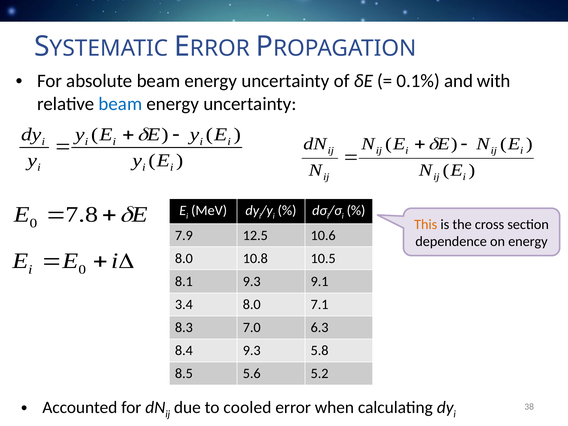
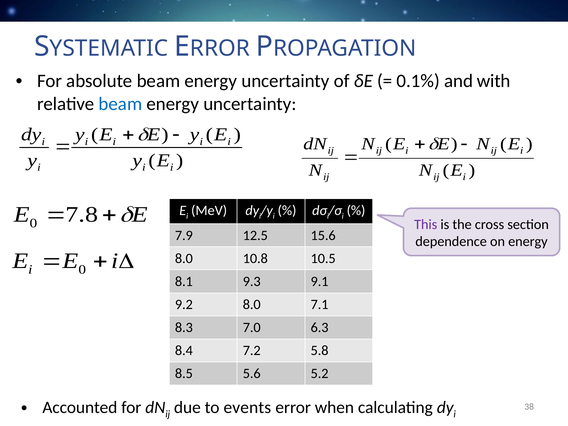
This colour: orange -> purple
10.6: 10.6 -> 15.6
3.4: 3.4 -> 9.2
8.4 9.3: 9.3 -> 7.2
cooled: cooled -> events
